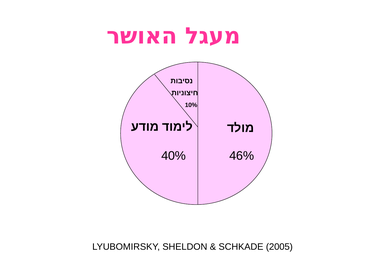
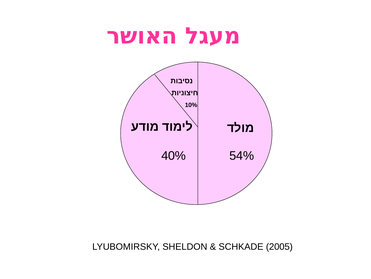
46%: 46% -> 54%
